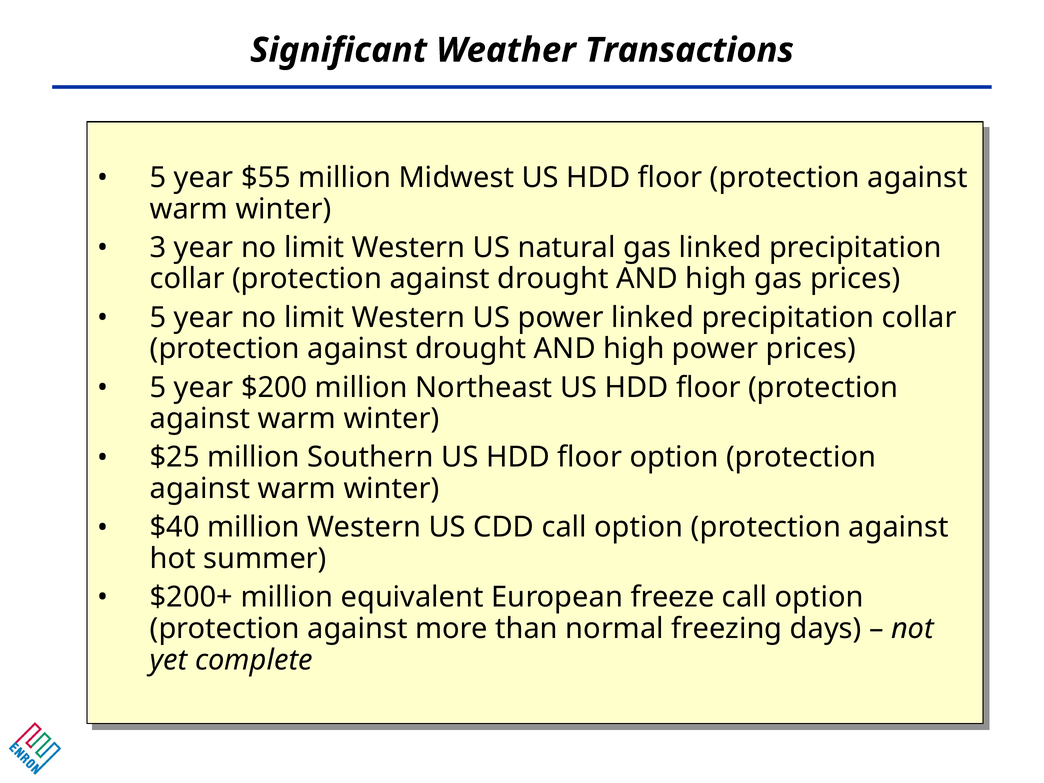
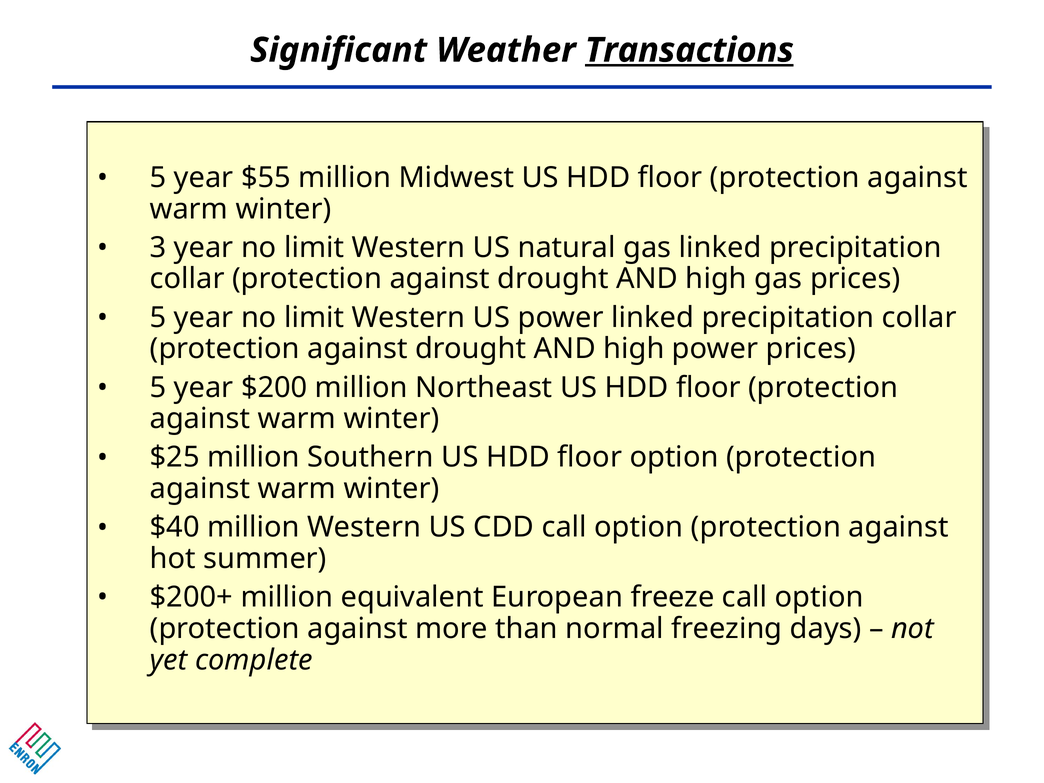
Transactions underline: none -> present
